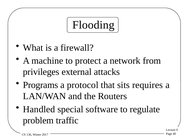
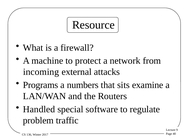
Flooding: Flooding -> Resource
privileges: privileges -> incoming
protocol: protocol -> numbers
requires: requires -> examine
